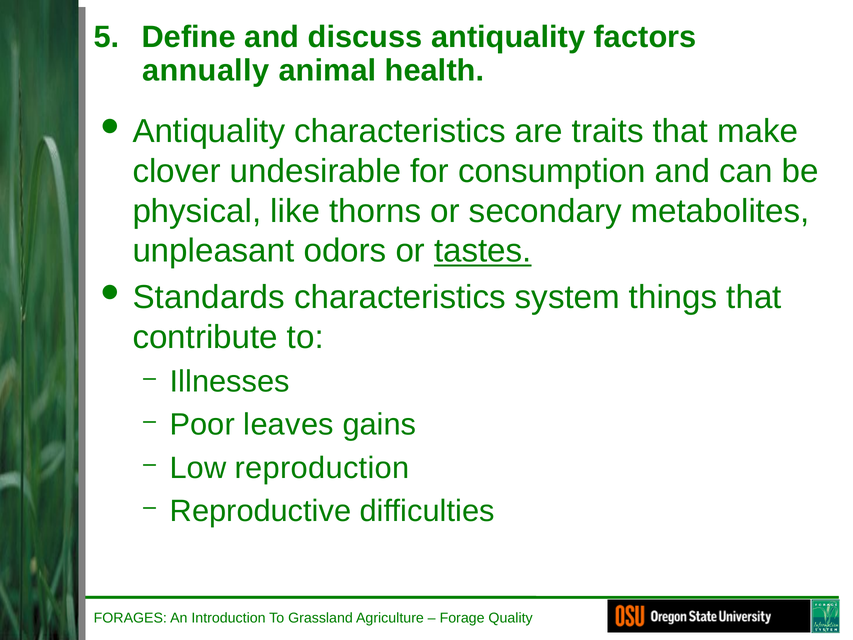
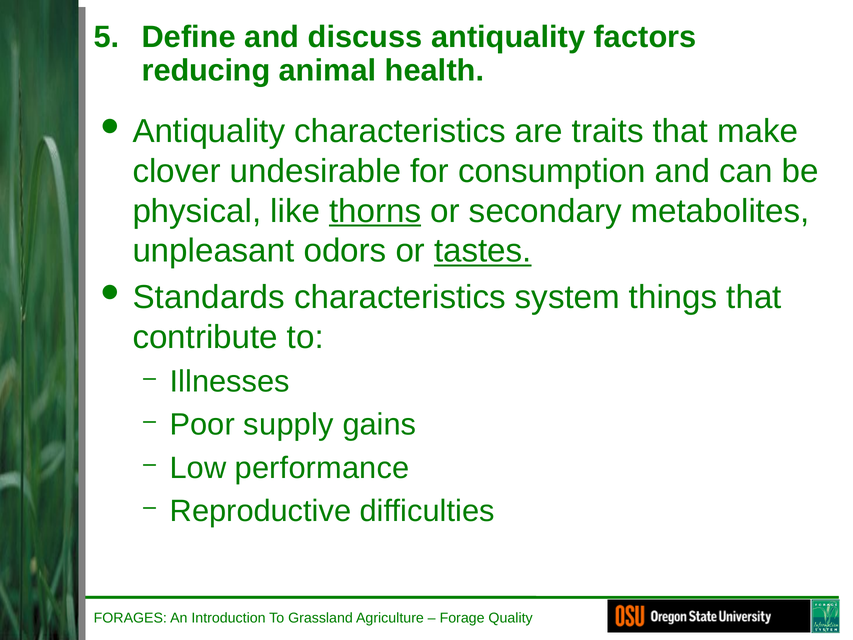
annually: annually -> reducing
thorns underline: none -> present
leaves: leaves -> supply
reproduction: reproduction -> performance
